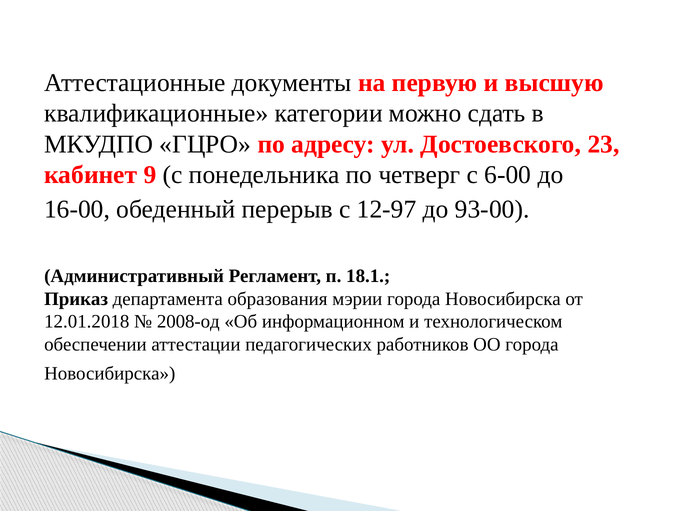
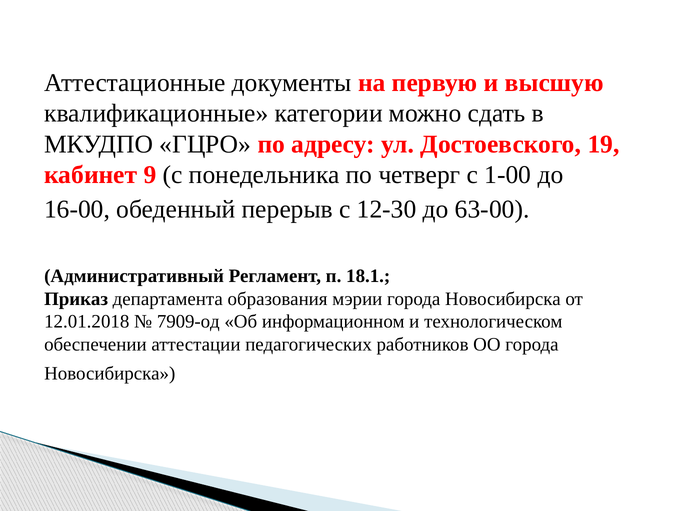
23: 23 -> 19
6-00: 6-00 -> 1-00
12-97: 12-97 -> 12-30
93-00: 93-00 -> 63-00
2008-од: 2008-од -> 7909-од
